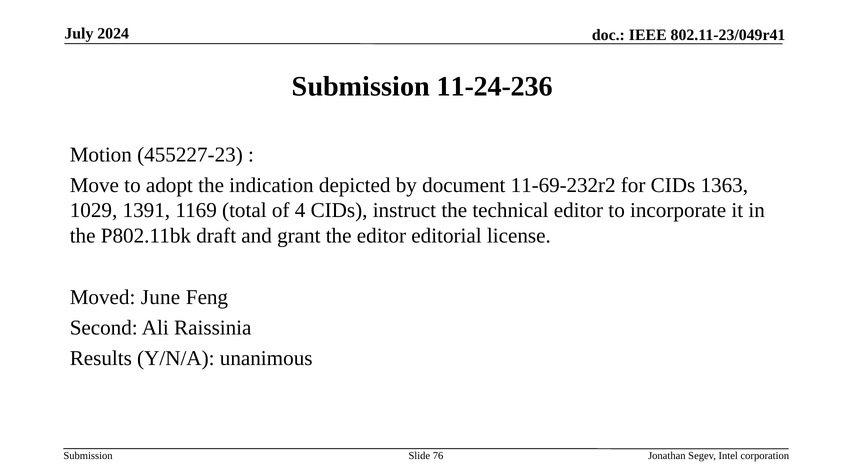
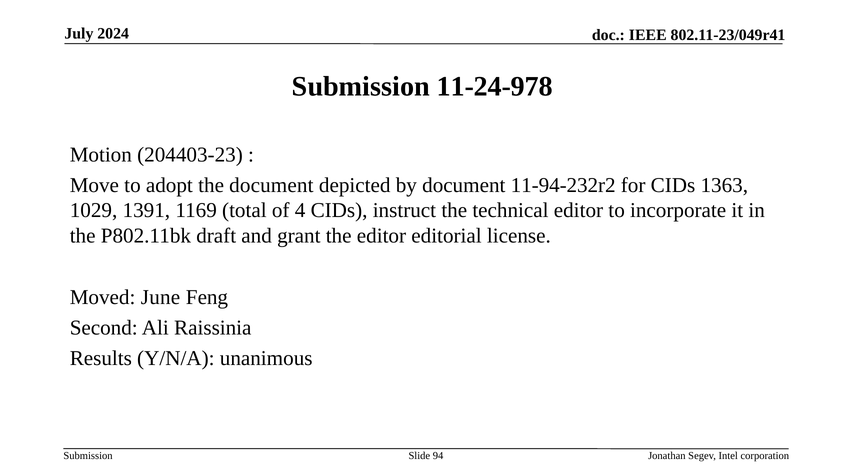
11-24-236: 11-24-236 -> 11-24-978
455227-23: 455227-23 -> 204403-23
the indication: indication -> document
11-69-232r2: 11-69-232r2 -> 11-94-232r2
76: 76 -> 94
